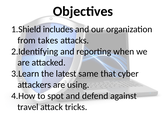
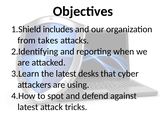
same: same -> desks
travel at (28, 107): travel -> latest
